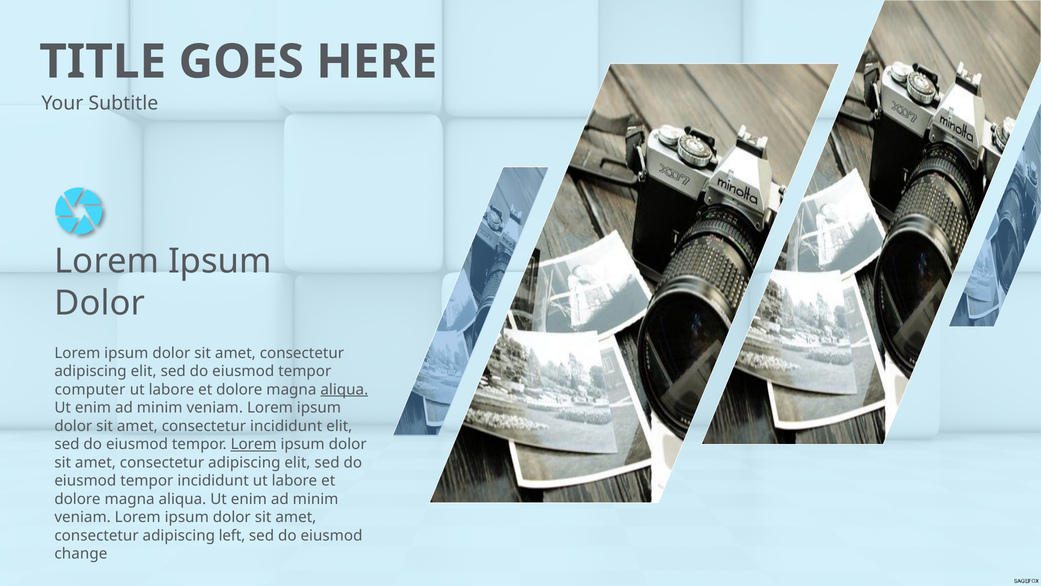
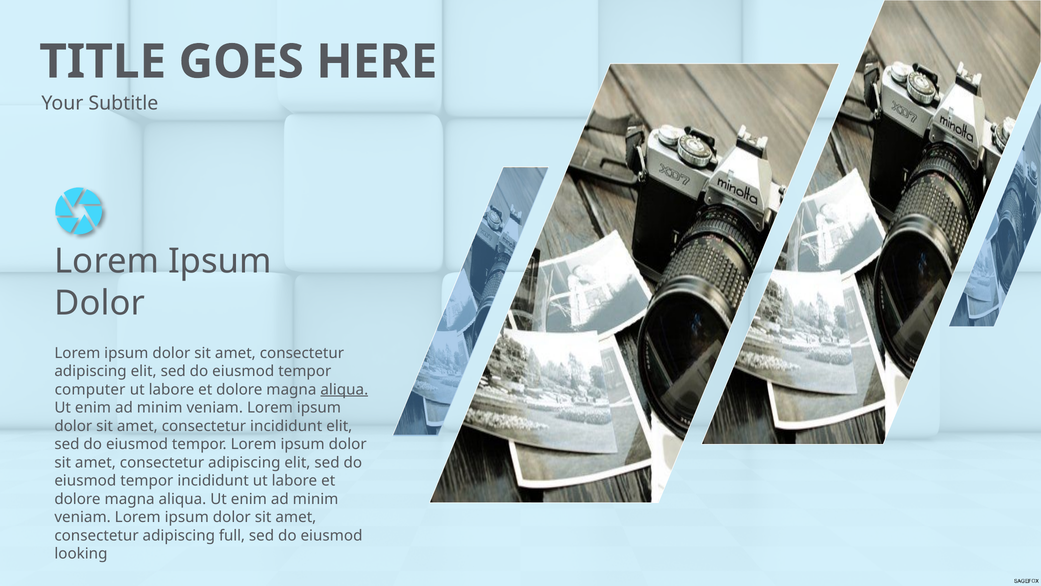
Lorem at (254, 444) underline: present -> none
left: left -> full
change: change -> looking
